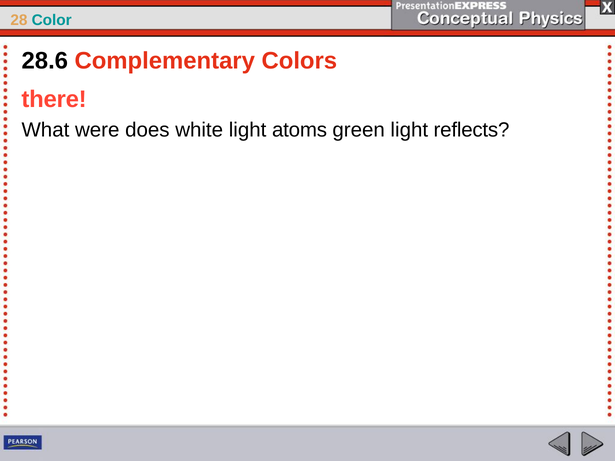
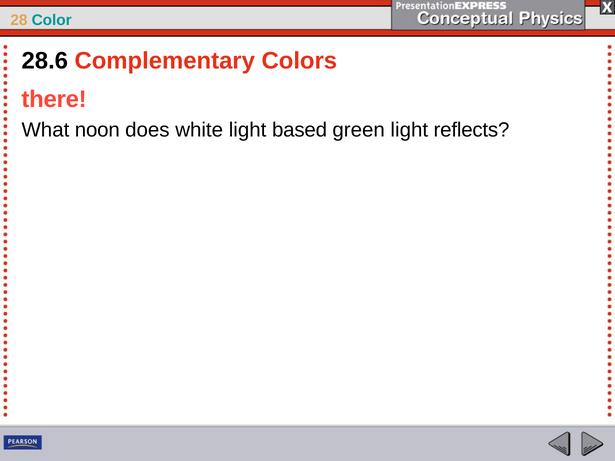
were: were -> noon
atoms: atoms -> based
